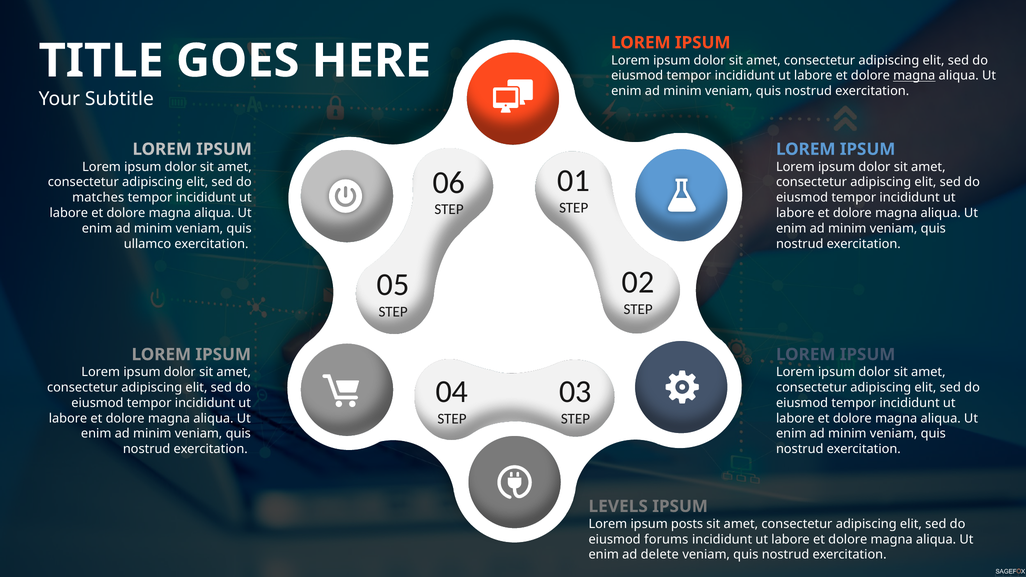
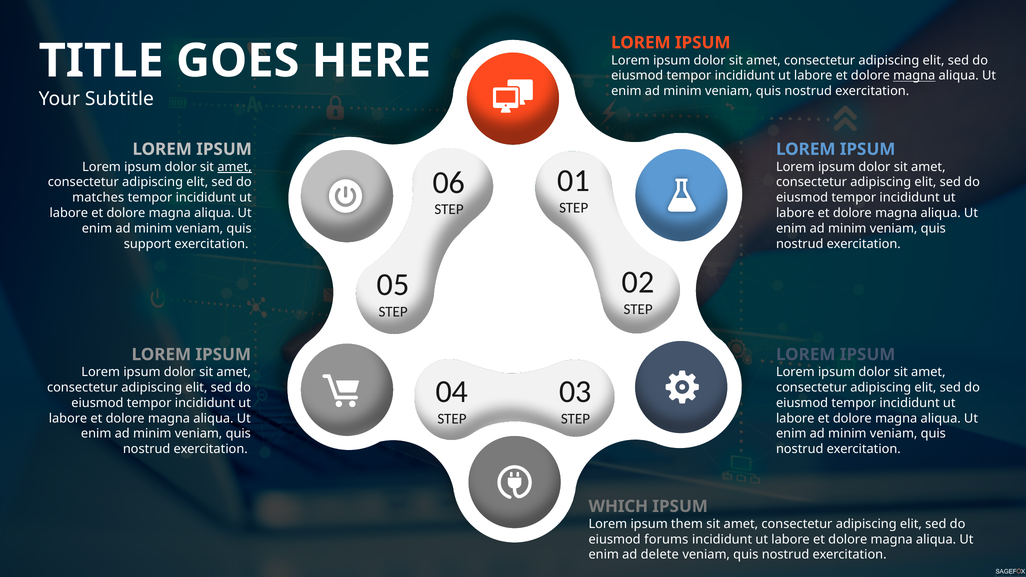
amet at (235, 167) underline: none -> present
ullamco: ullamco -> support
LEVELS: LEVELS -> WHICH
posts: posts -> them
